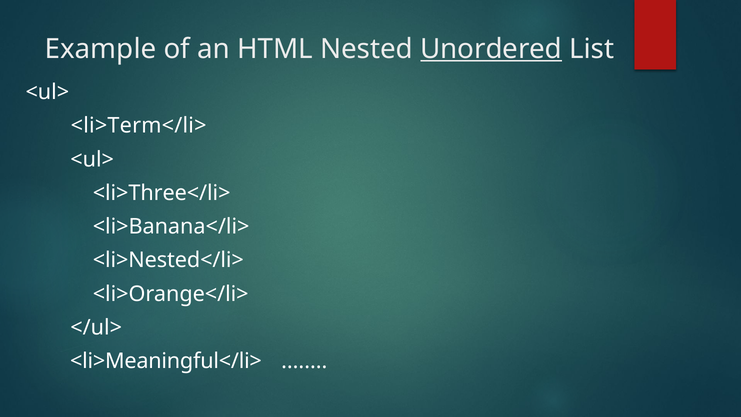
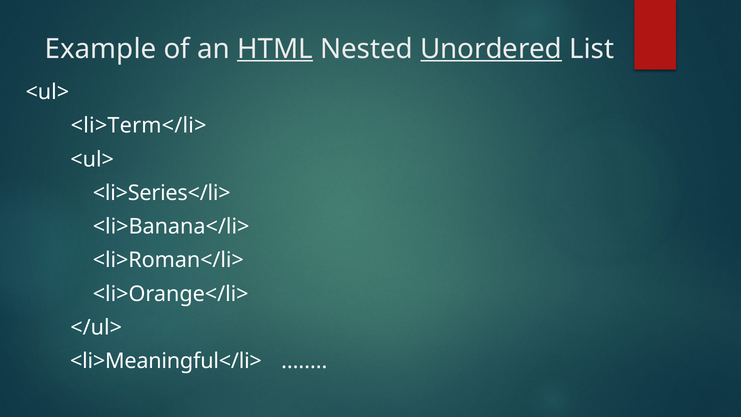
HTML underline: none -> present
<li>Three</li>: <li>Three</li> -> <li>Series</li>
<li>Nested</li>: <li>Nested</li> -> <li>Roman</li>
